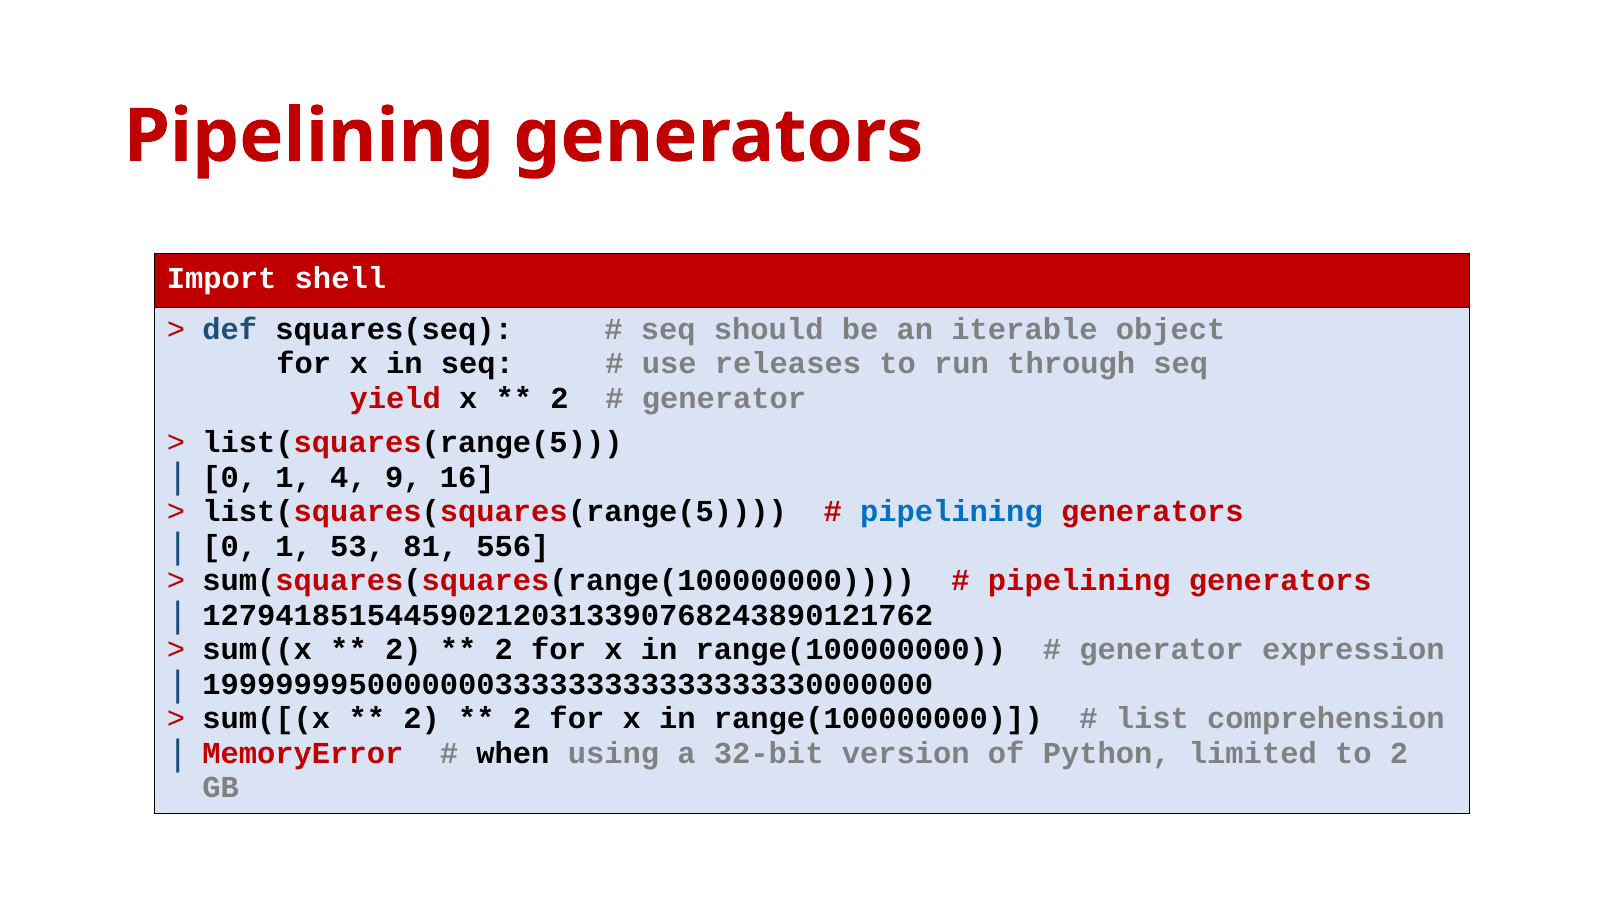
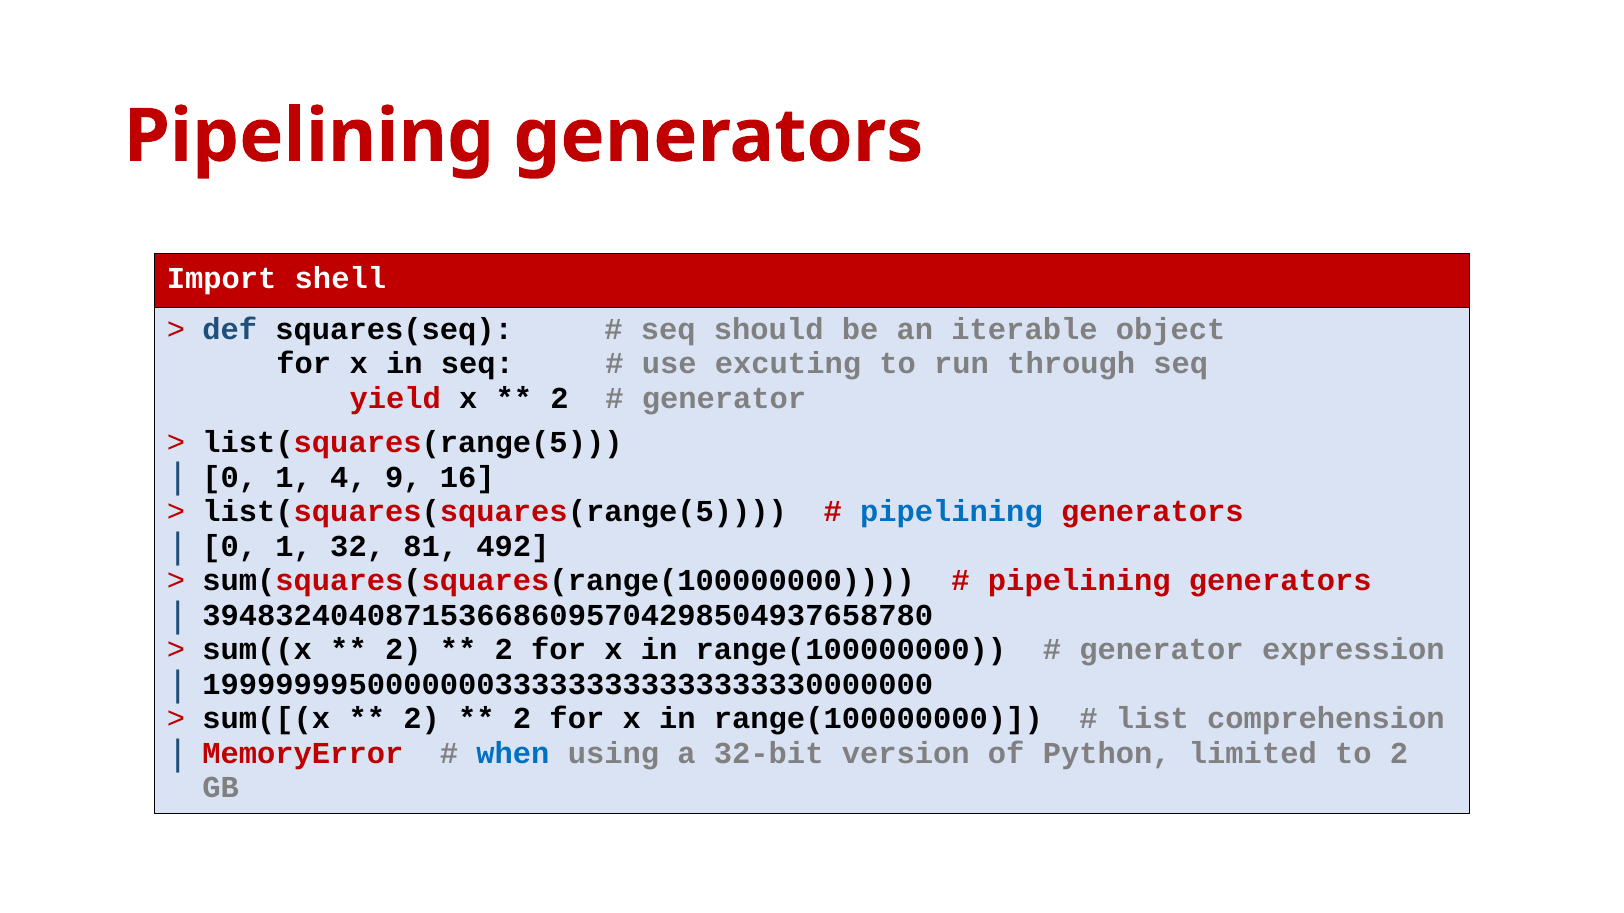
releases: releases -> excuting
53: 53 -> 32
556: 556 -> 492
1279418515445902120313390768243890121762: 1279418515445902120313390768243890121762 -> 3948324040871536686095704298504937658780
when colour: black -> blue
